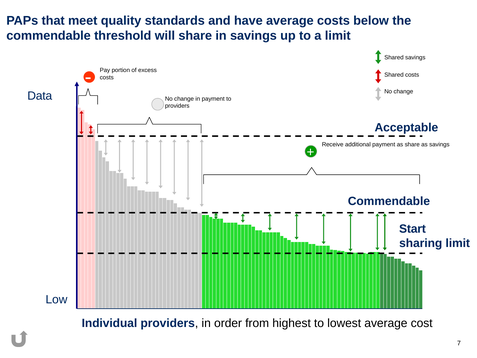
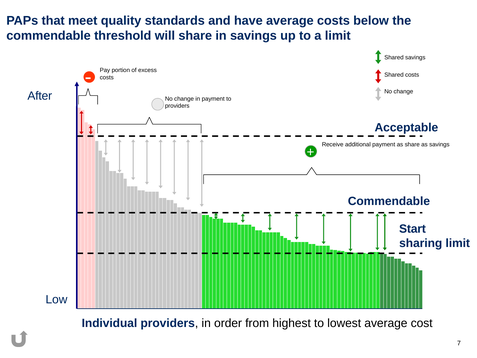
Data: Data -> After
